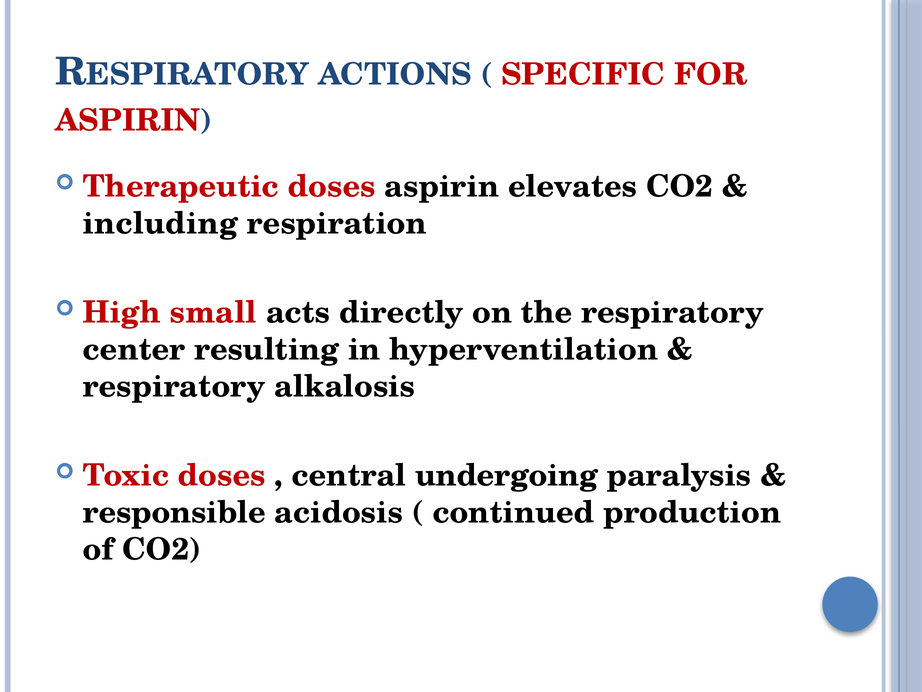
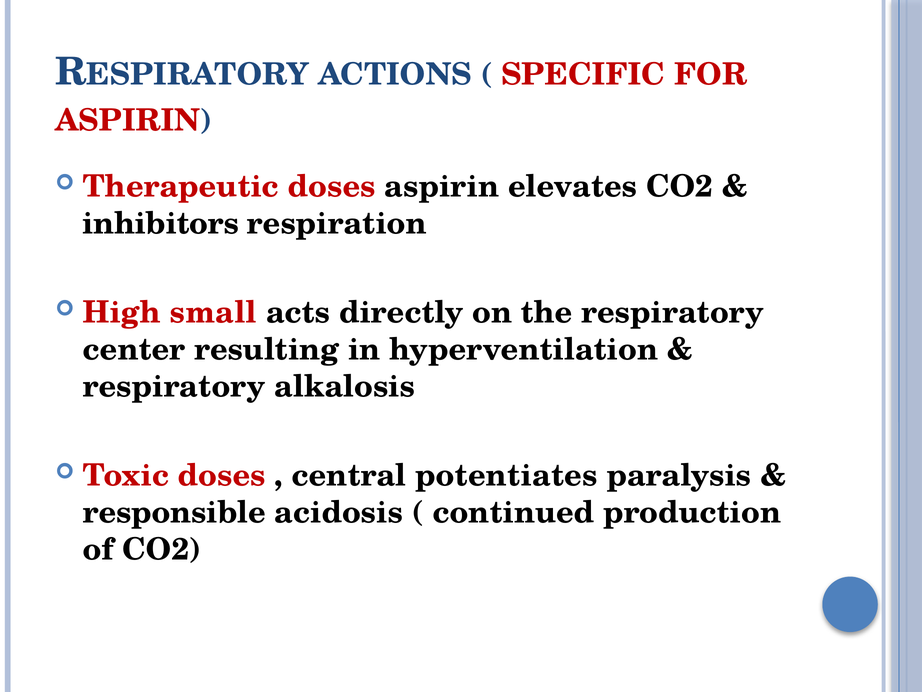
including: including -> inhibitors
undergoing: undergoing -> potentiates
